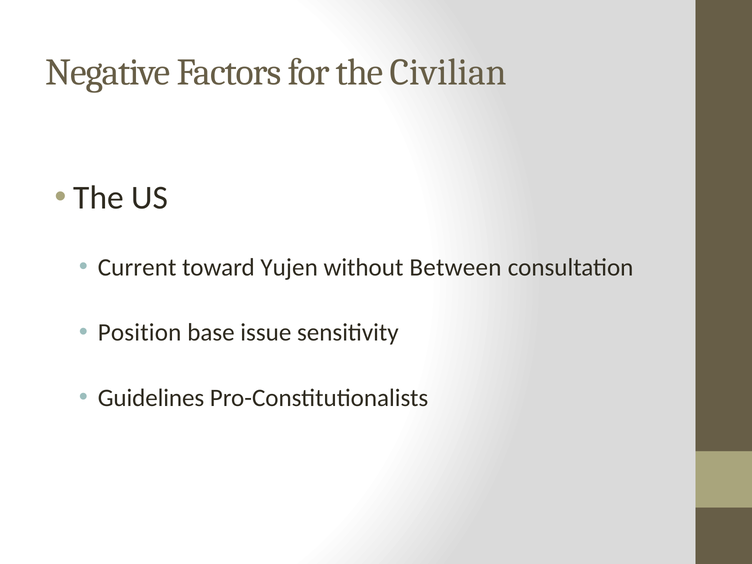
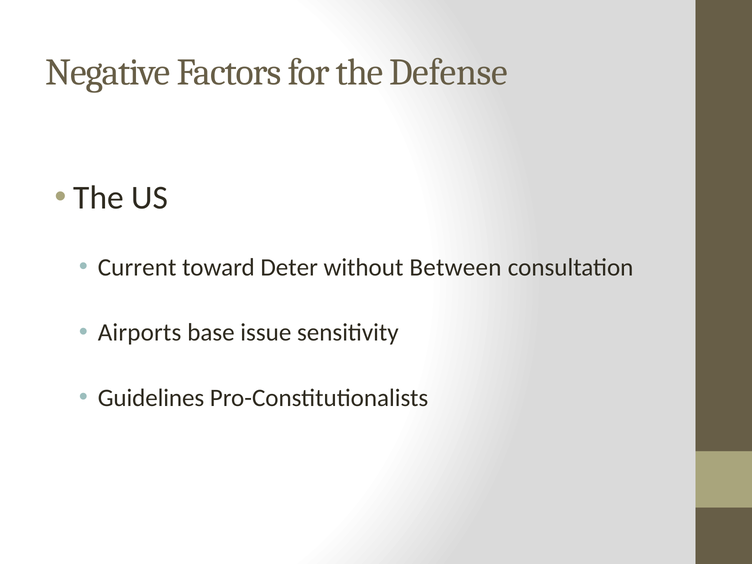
Civilian: Civilian -> Defense
Yujen: Yujen -> Deter
Position: Position -> Airports
